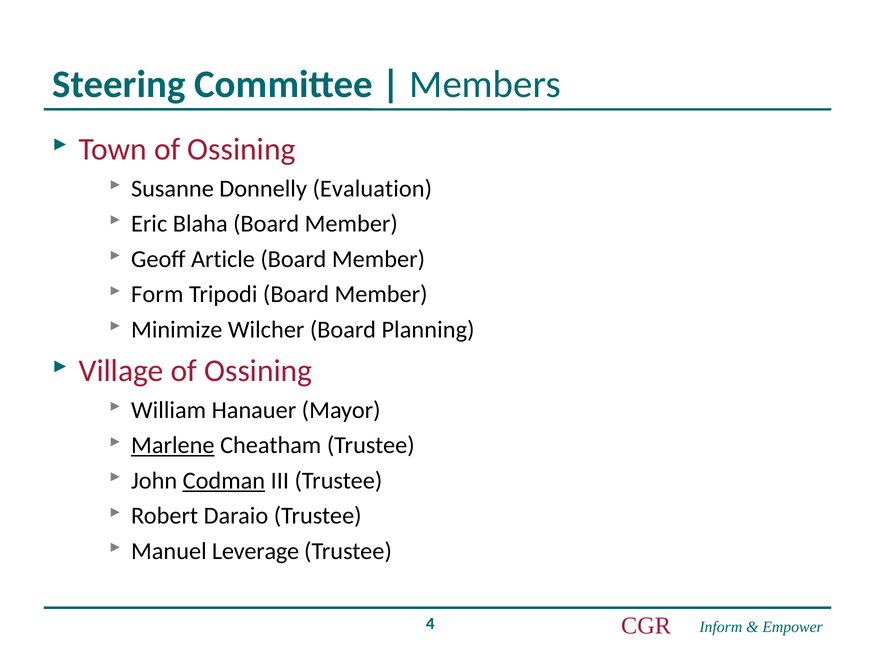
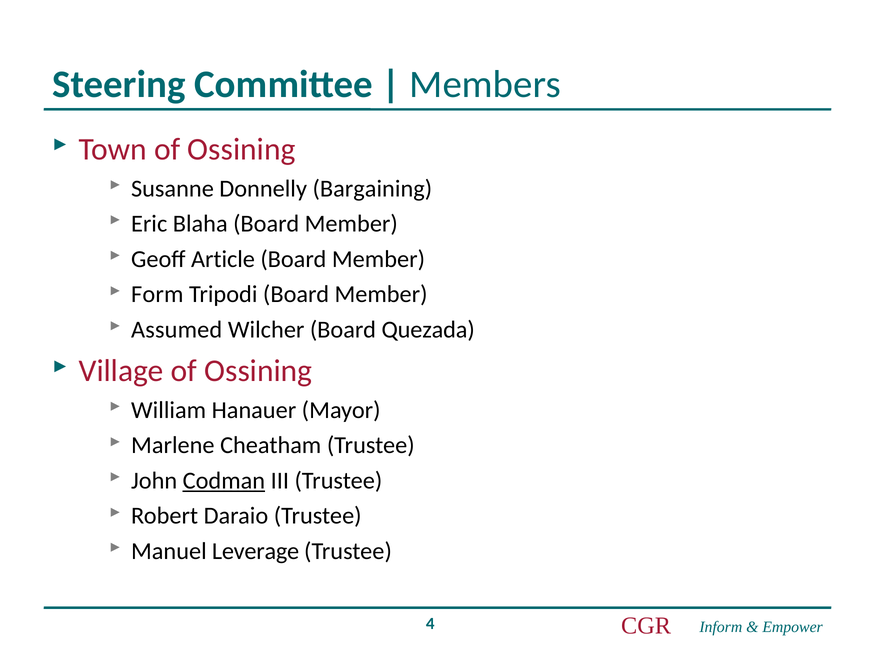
Evaluation: Evaluation -> Bargaining
Minimize: Minimize -> Assumed
Planning: Planning -> Quezada
Marlene underline: present -> none
